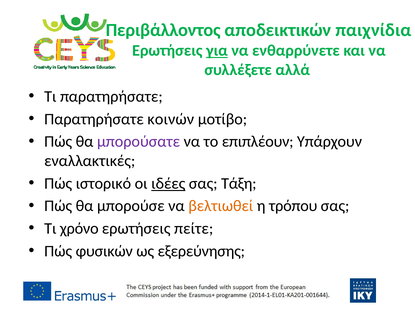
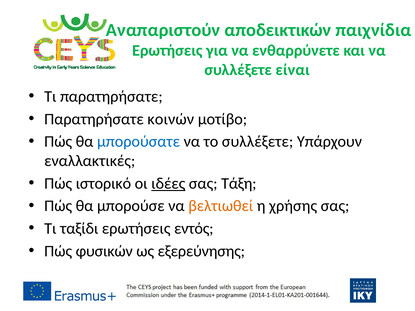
Περιβάλλοντος: Περιβάλλοντος -> Αναπαριστούν
για underline: present -> none
αλλά: αλλά -> είναι
μπορούσατε colour: purple -> blue
το επιπλέουν: επιπλέουν -> συλλέξετε
τρόπου: τρόπου -> χρήσης
χρόνο: χρόνο -> ταξίδι
πείτε: πείτε -> εντός
